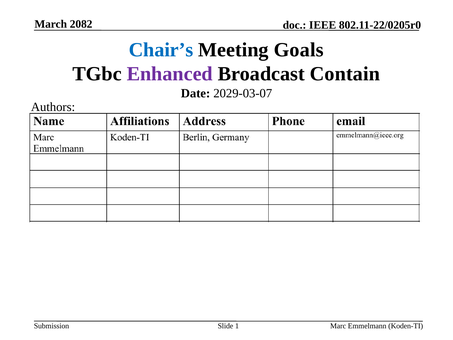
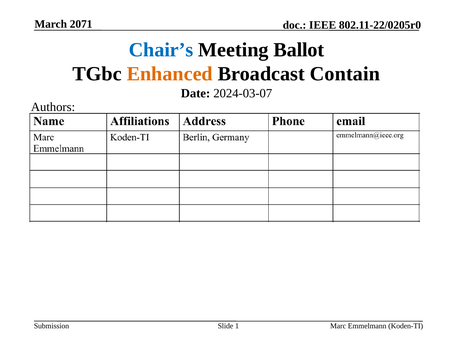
2082: 2082 -> 2071
Goals: Goals -> Ballot
Enhanced colour: purple -> orange
2029-03-07: 2029-03-07 -> 2024-03-07
